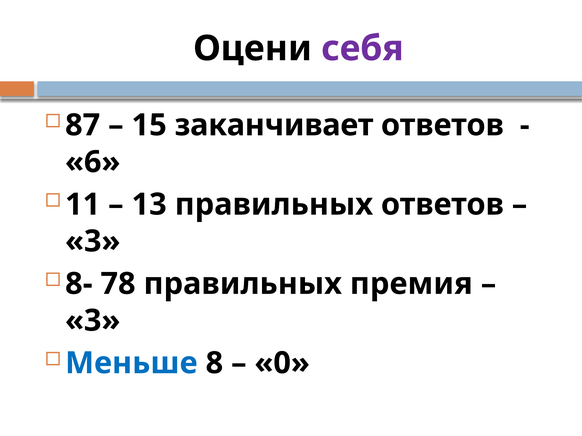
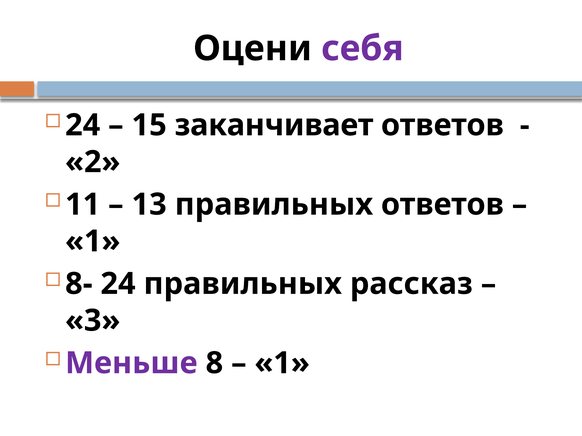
87 at (83, 125): 87 -> 24
6: 6 -> 2
3 at (93, 242): 3 -> 1
8- 78: 78 -> 24
премия: премия -> рассказ
Меньше colour: blue -> purple
0 at (282, 363): 0 -> 1
